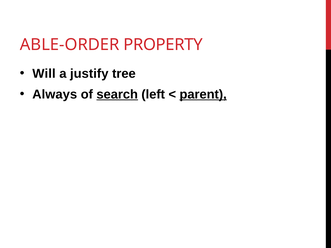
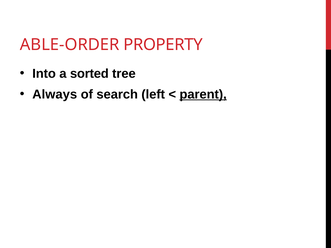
Will: Will -> Into
justify: justify -> sorted
search underline: present -> none
